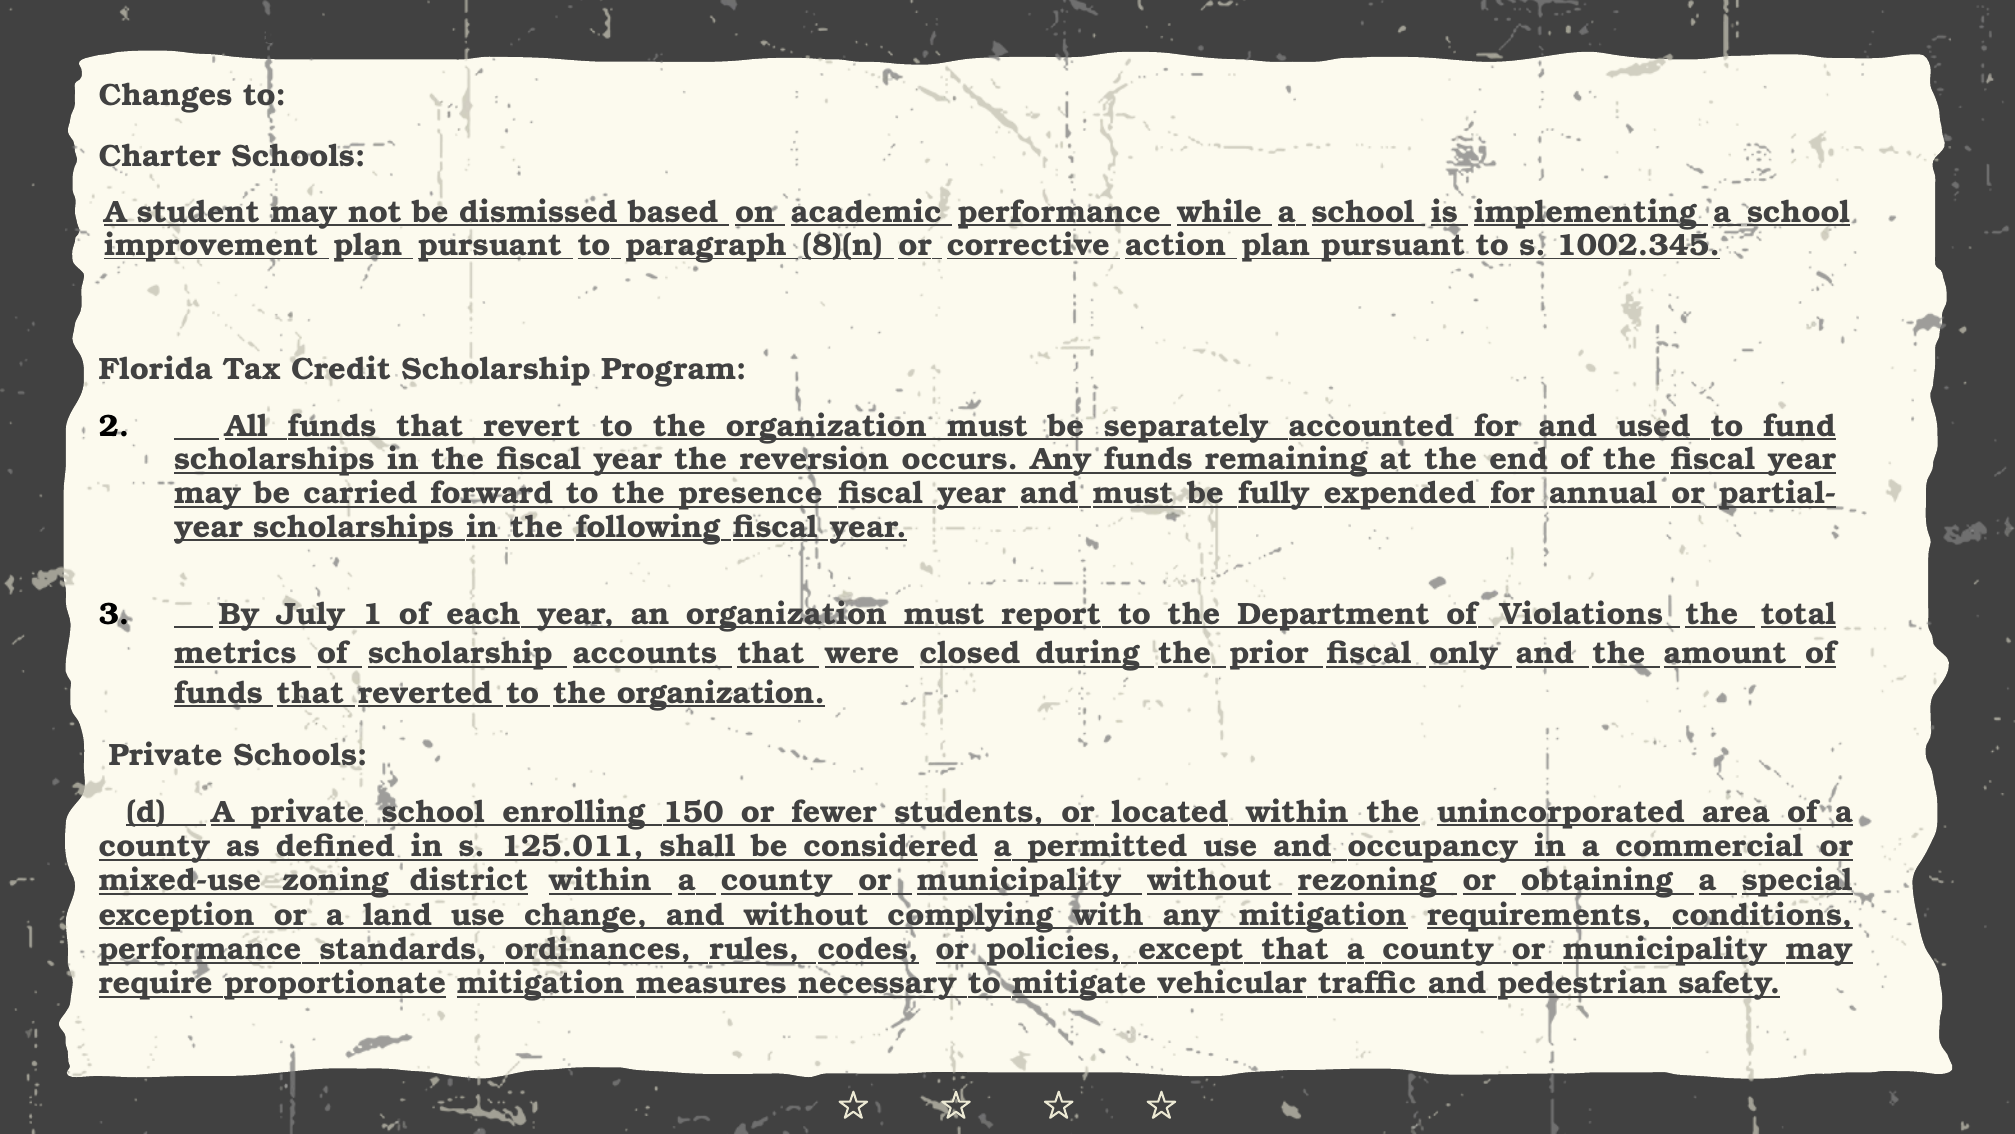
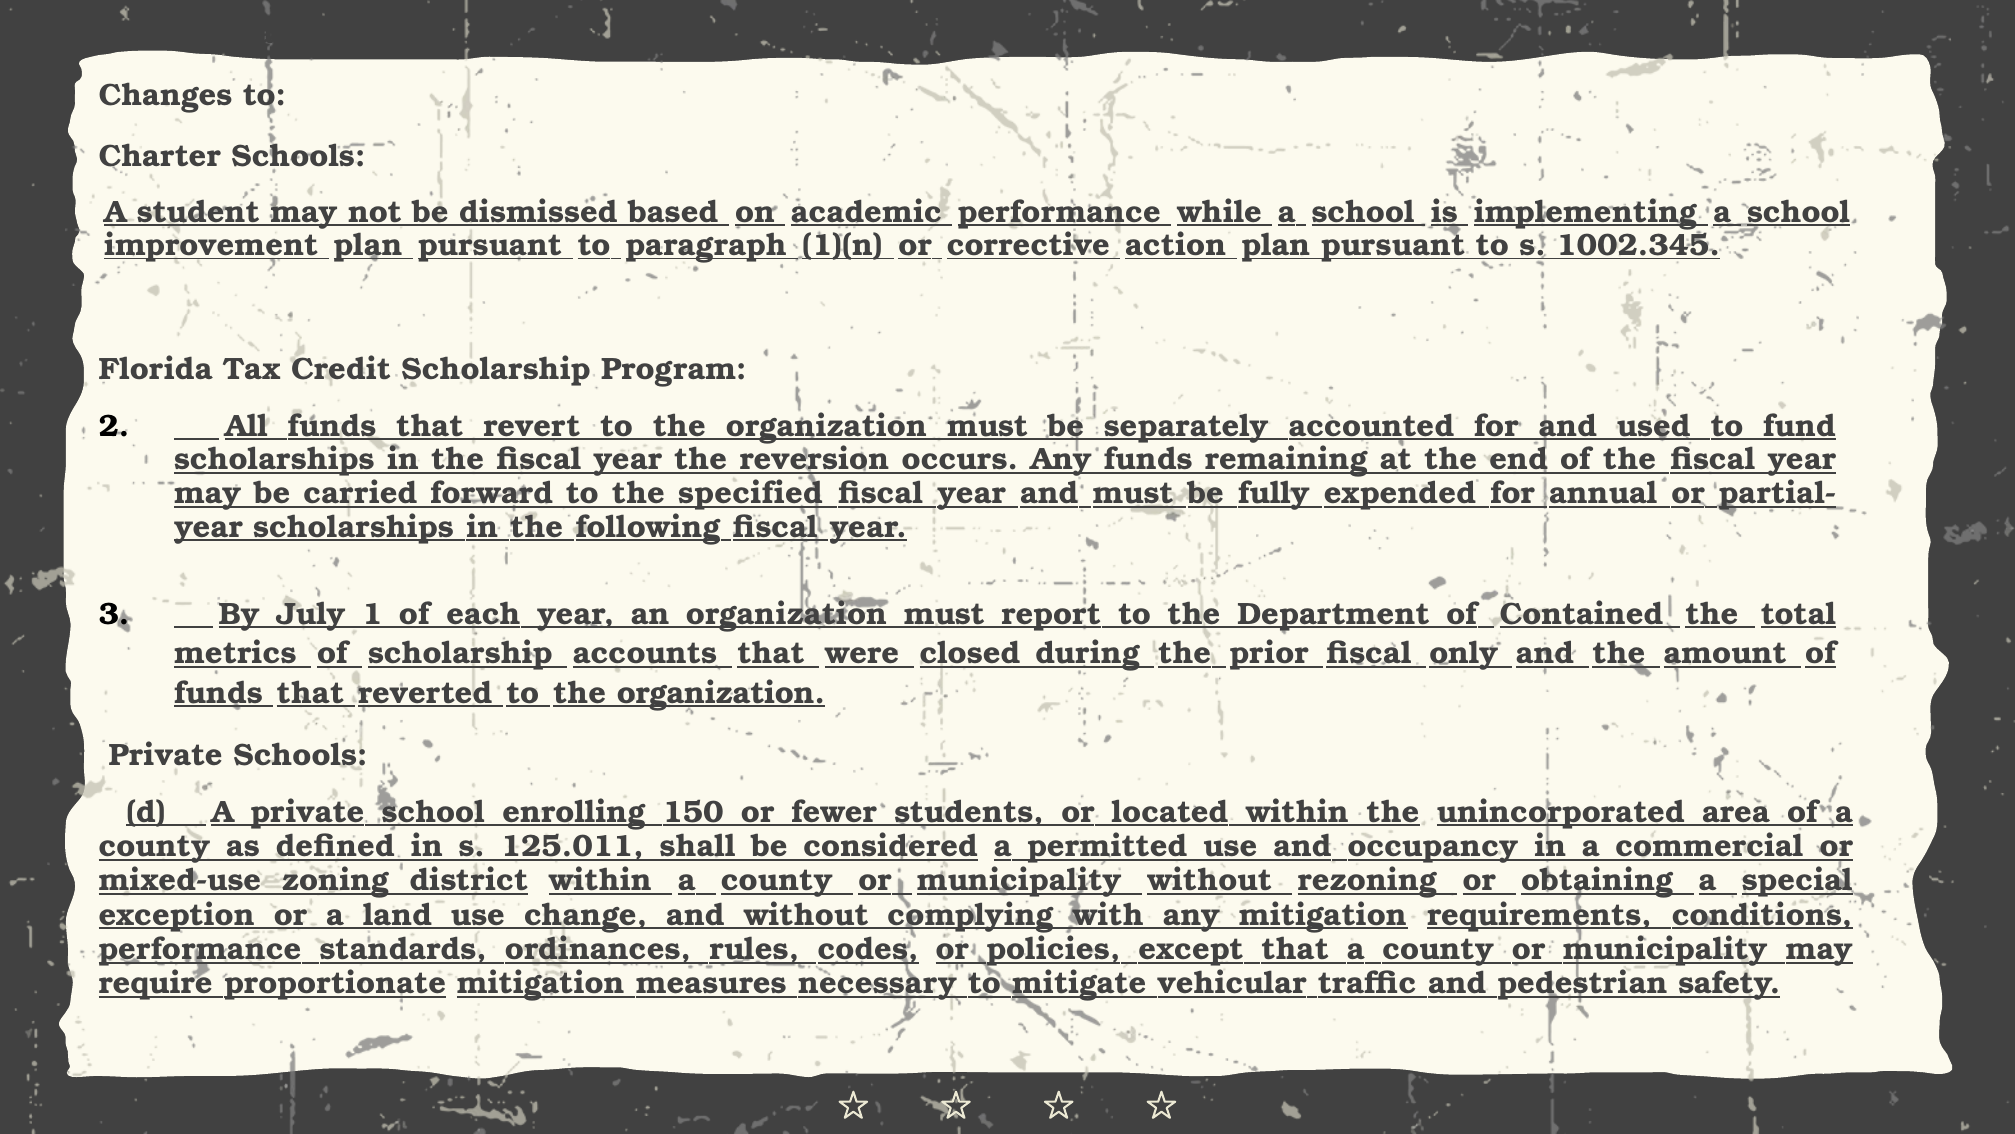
8)(n: 8)(n -> 1)(n
presence: presence -> specified
Violations: Violations -> Contained
